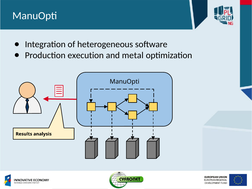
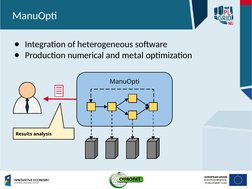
execution: execution -> numerical
